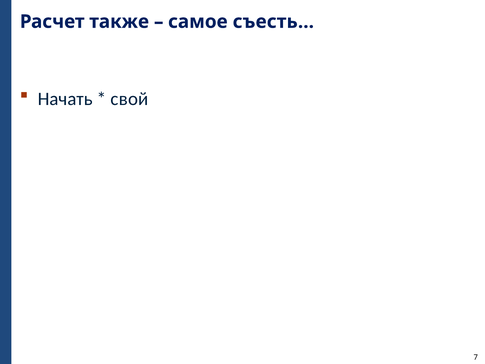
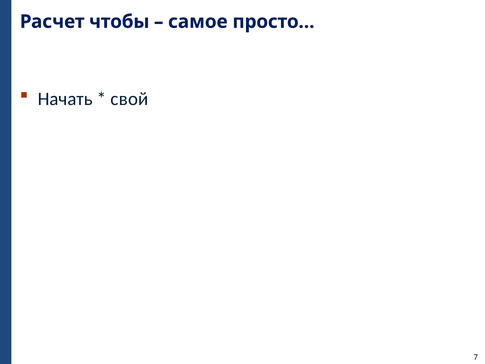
также: также -> чтобы
съесть…: съесть… -> просто…
